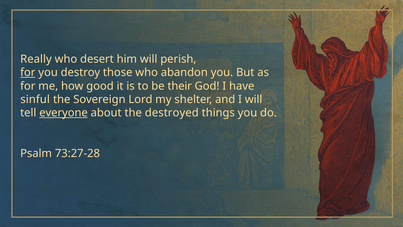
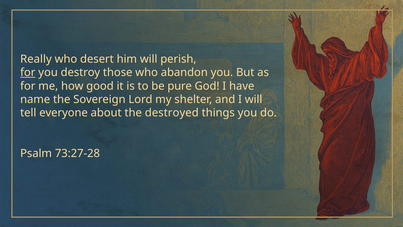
their: their -> pure
sinful: sinful -> name
everyone underline: present -> none
